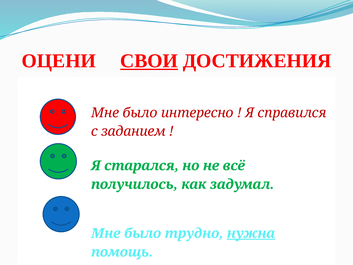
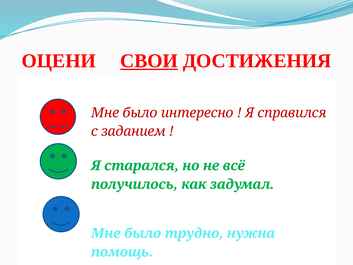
нужна underline: present -> none
